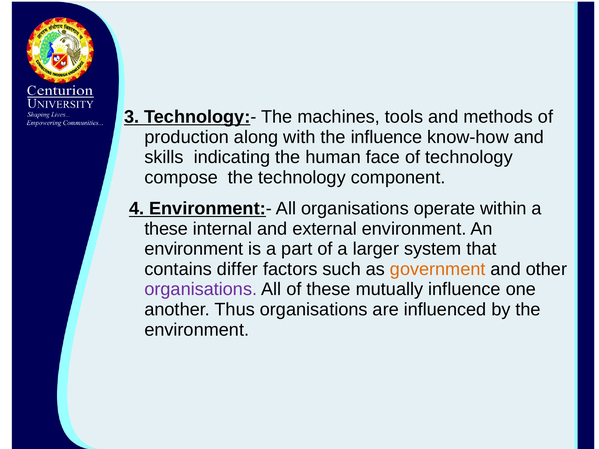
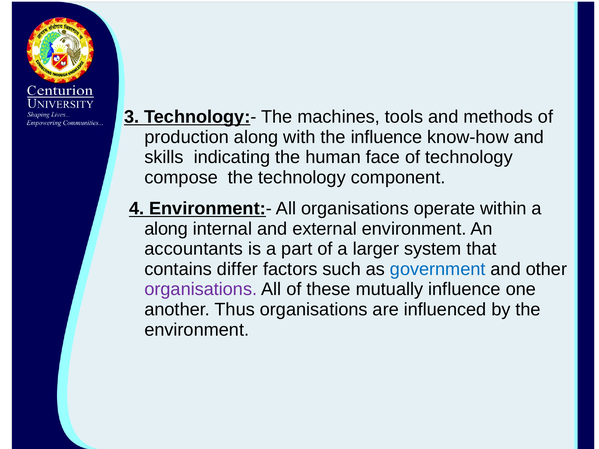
these at (166, 229): these -> along
environment at (194, 249): environment -> accountants
government colour: orange -> blue
